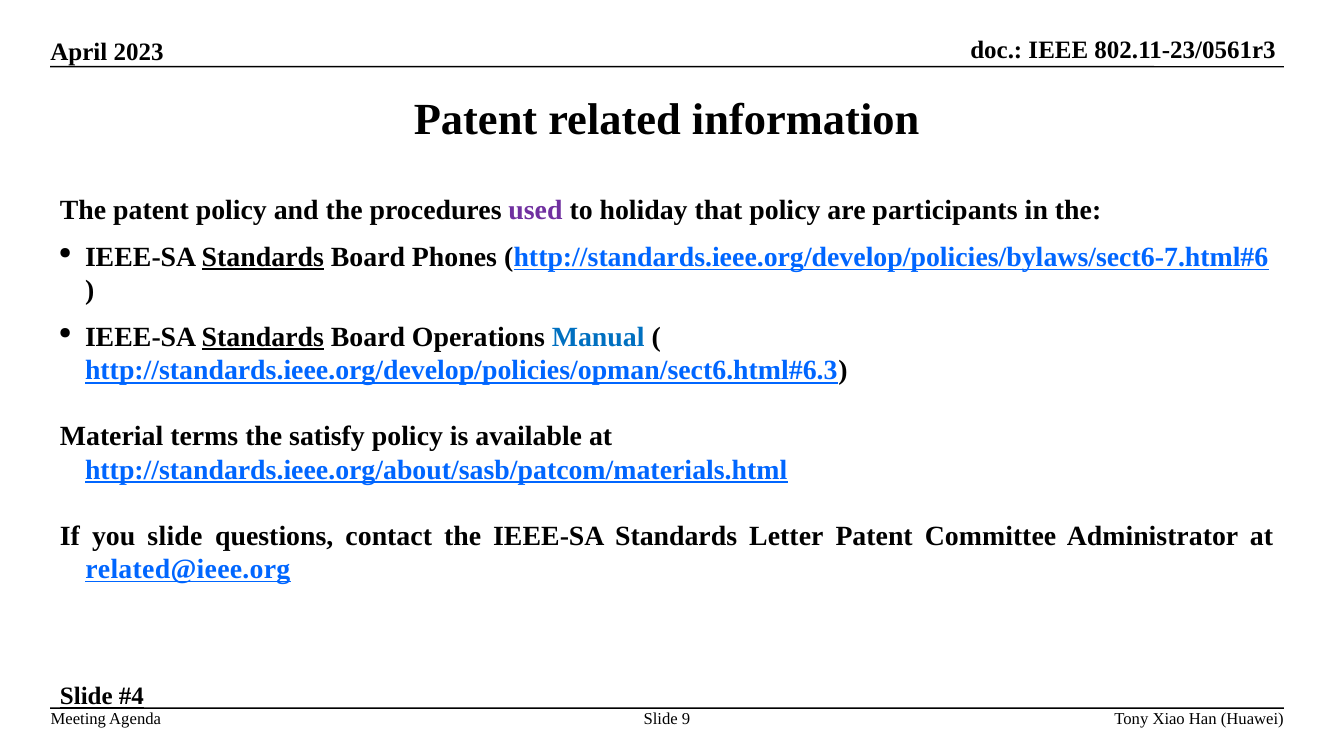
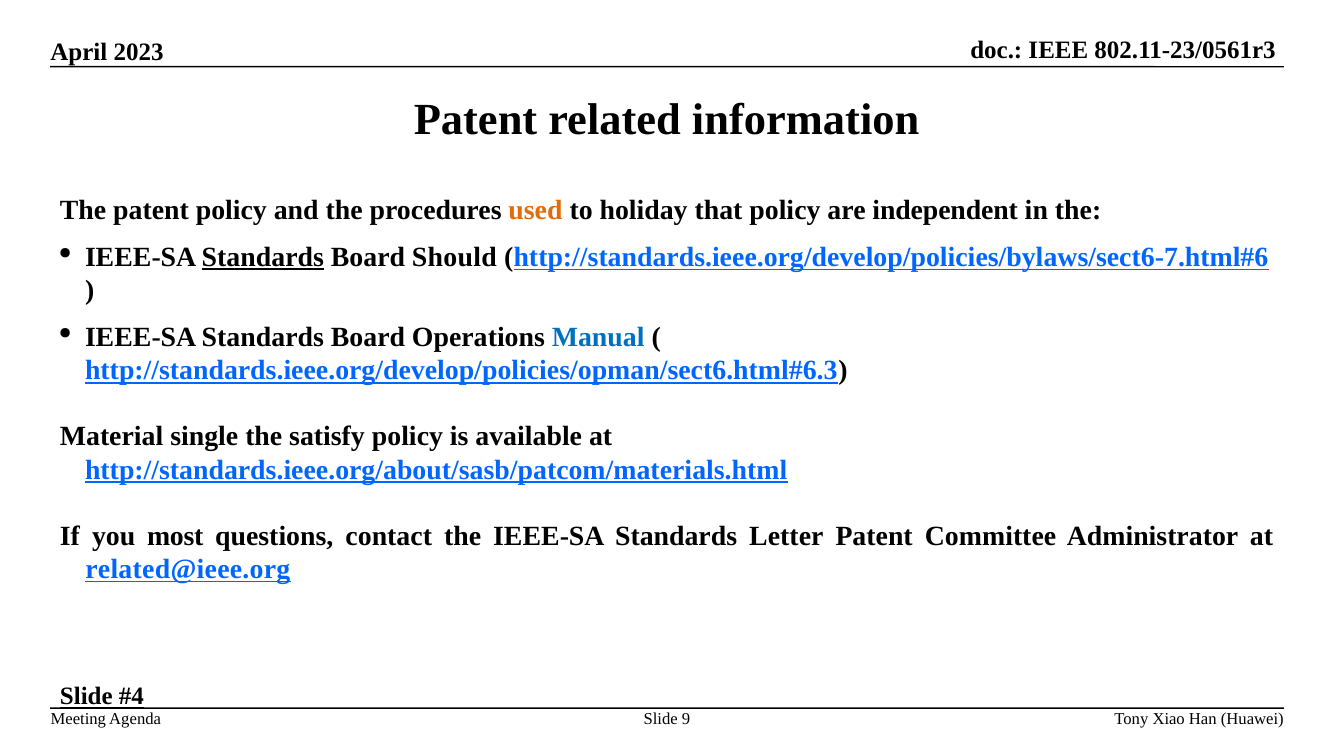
used colour: purple -> orange
participants: participants -> independent
Phones: Phones -> Should
Standards at (263, 337) underline: present -> none
terms: terms -> single
you slide: slide -> most
